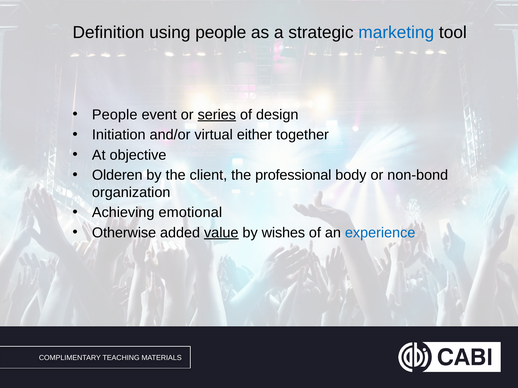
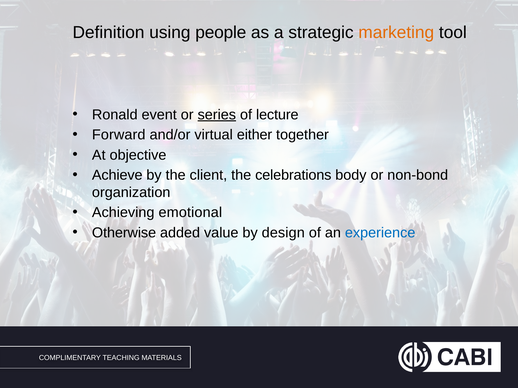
marketing colour: blue -> orange
People at (115, 115): People -> Ronald
design: design -> lecture
Initiation: Initiation -> Forward
Olderen: Olderen -> Achieve
professional: professional -> celebrations
value underline: present -> none
wishes: wishes -> design
